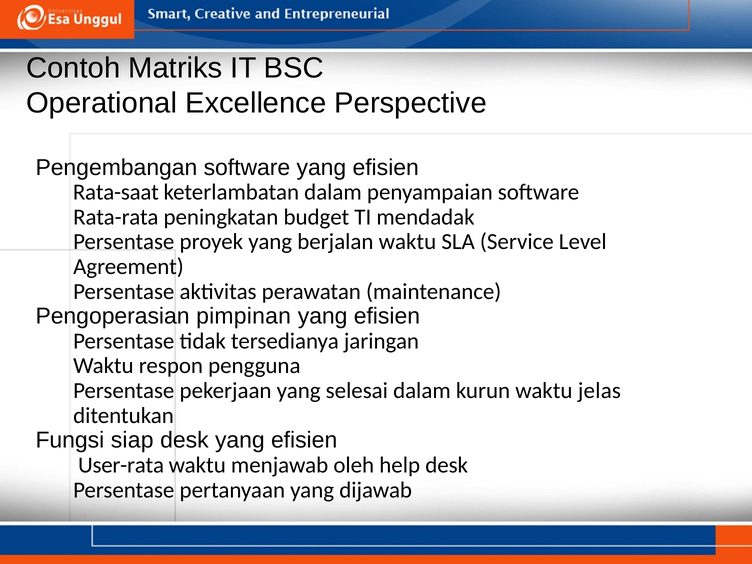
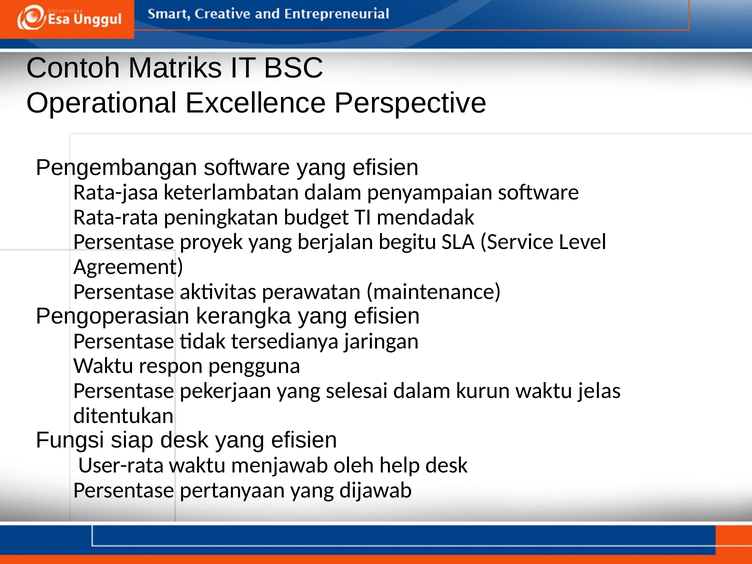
Rata-saat: Rata-saat -> Rata-jasa
berjalan waktu: waktu -> begitu
pimpinan: pimpinan -> kerangka
